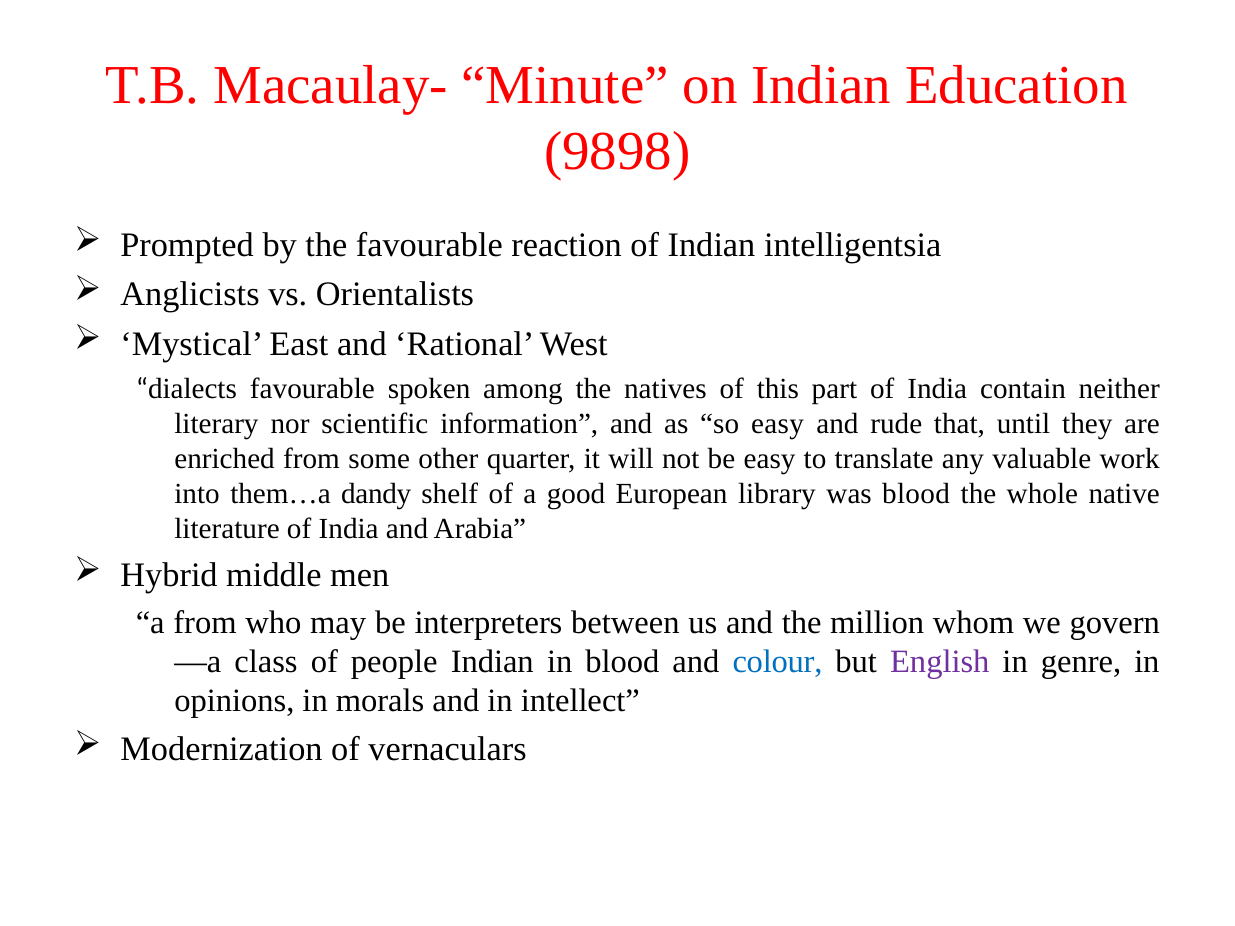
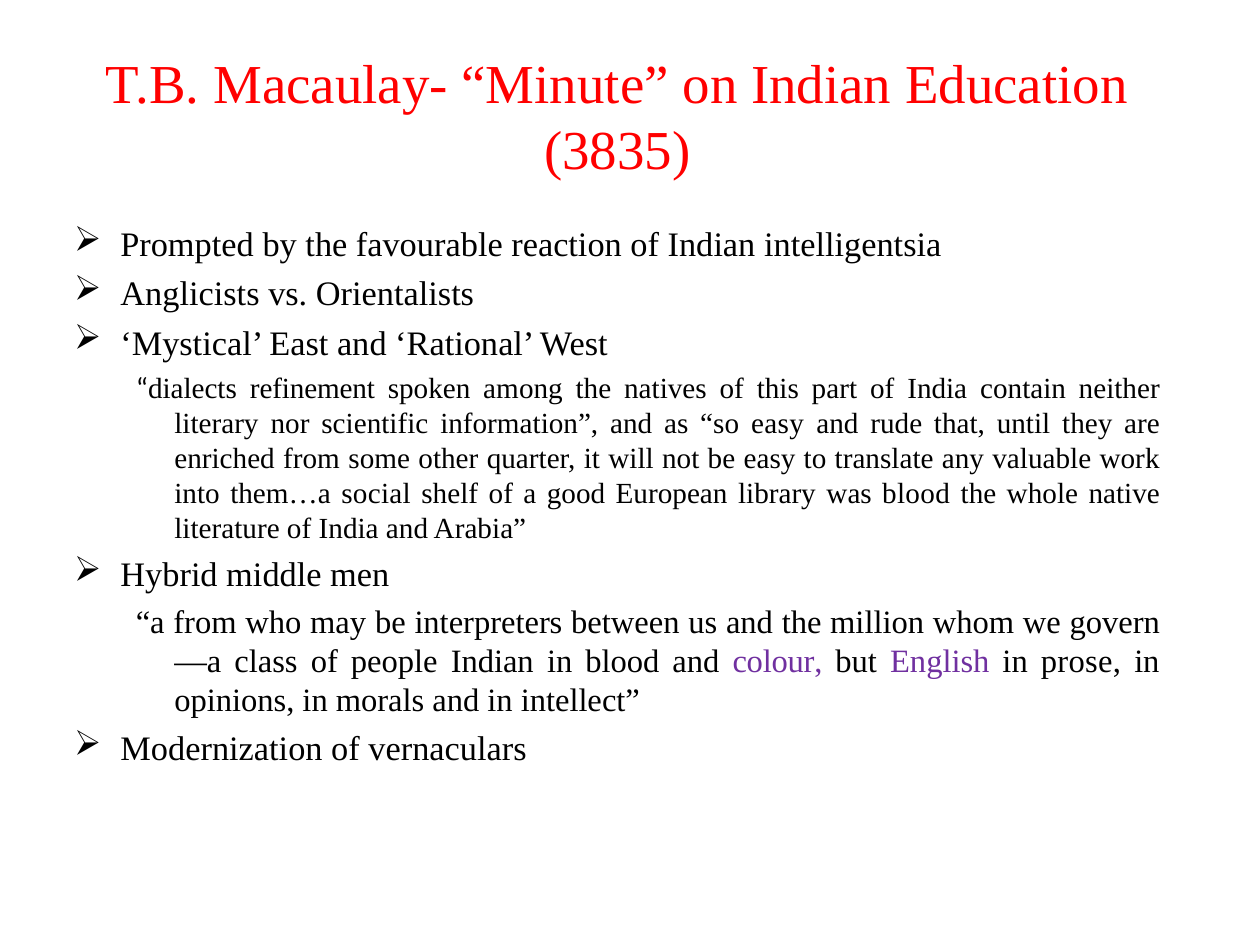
9898: 9898 -> 3835
dialects favourable: favourable -> refinement
dandy: dandy -> social
colour colour: blue -> purple
genre: genre -> prose
